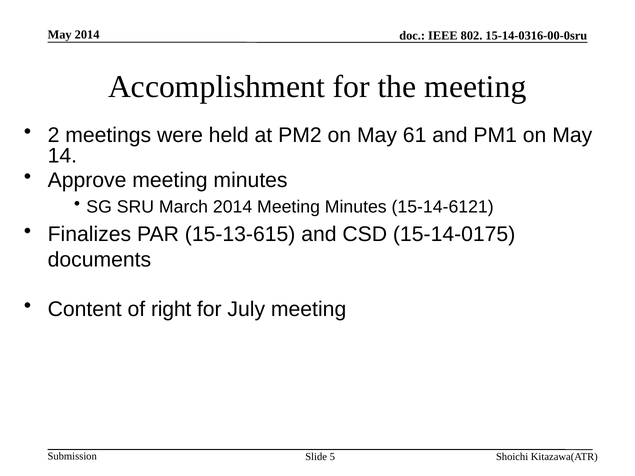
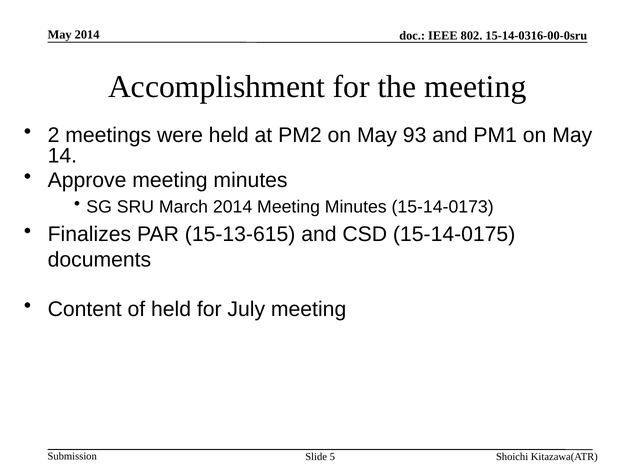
61: 61 -> 93
15-14-6121: 15-14-6121 -> 15-14-0173
of right: right -> held
